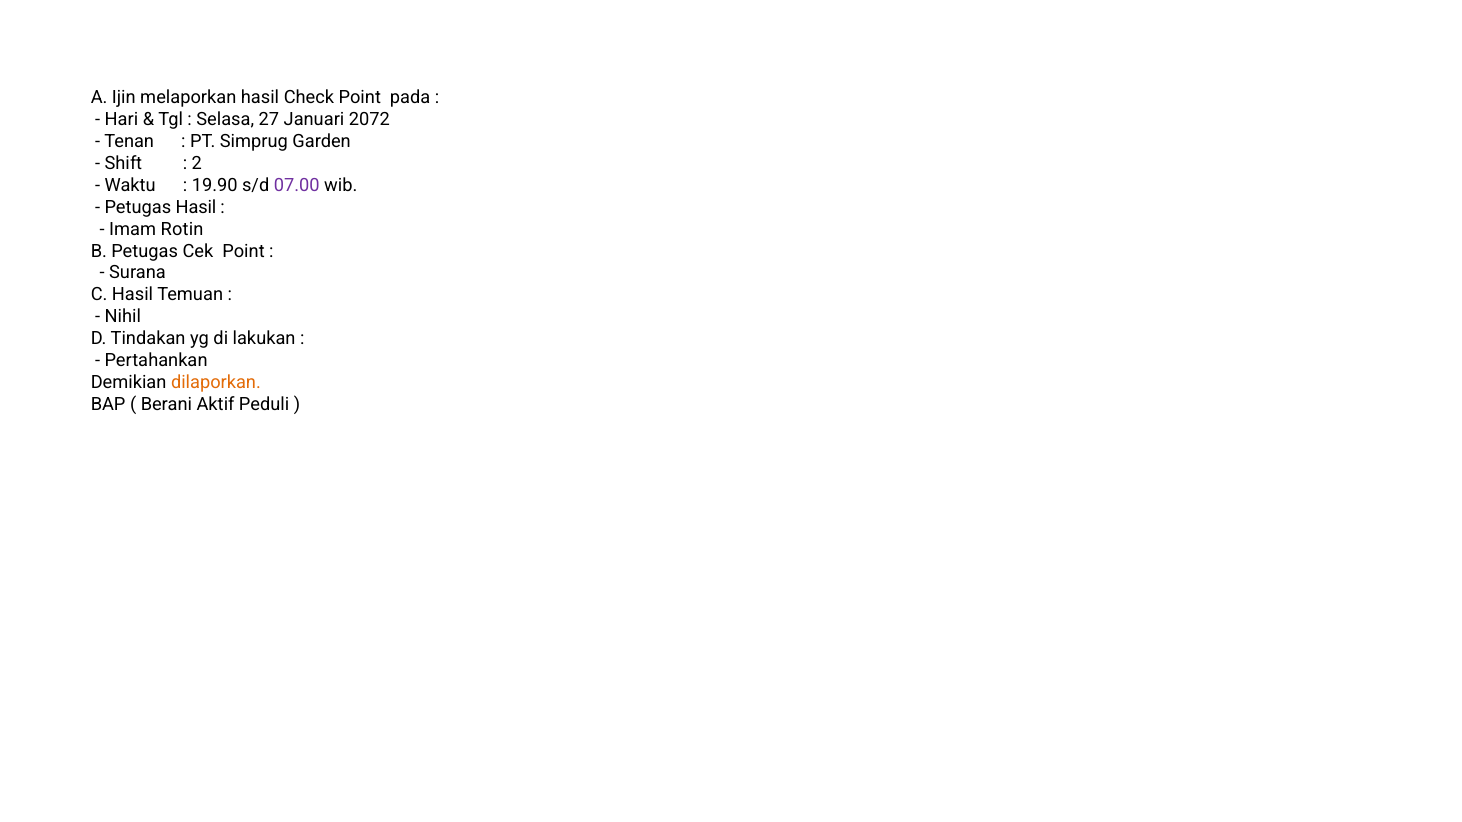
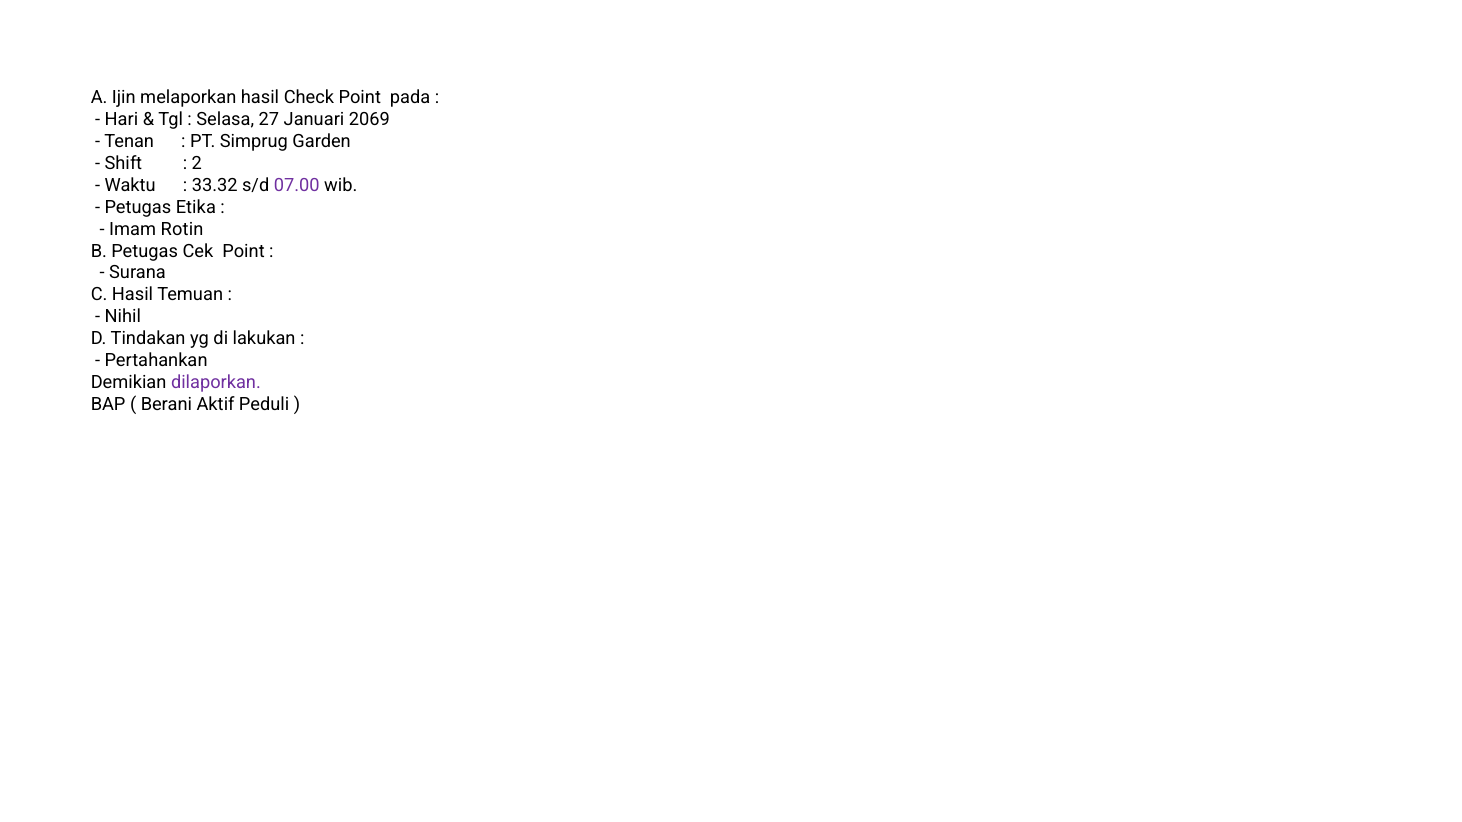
2072: 2072 -> 2069
19.90: 19.90 -> 33.32
Petugas Hasil: Hasil -> Etika
dilaporkan colour: orange -> purple
